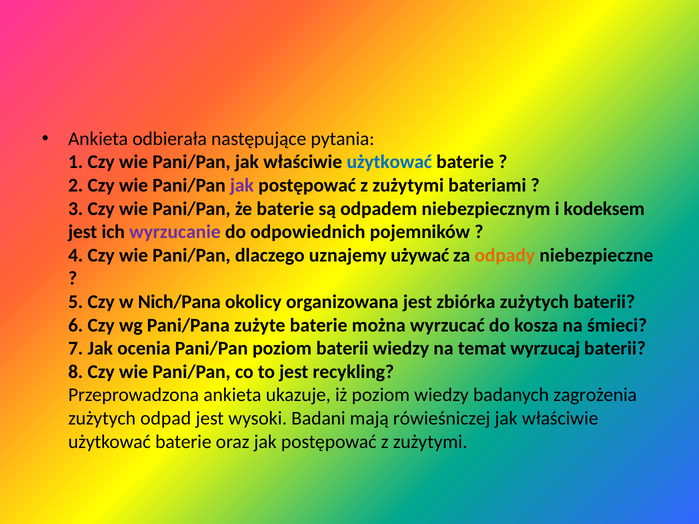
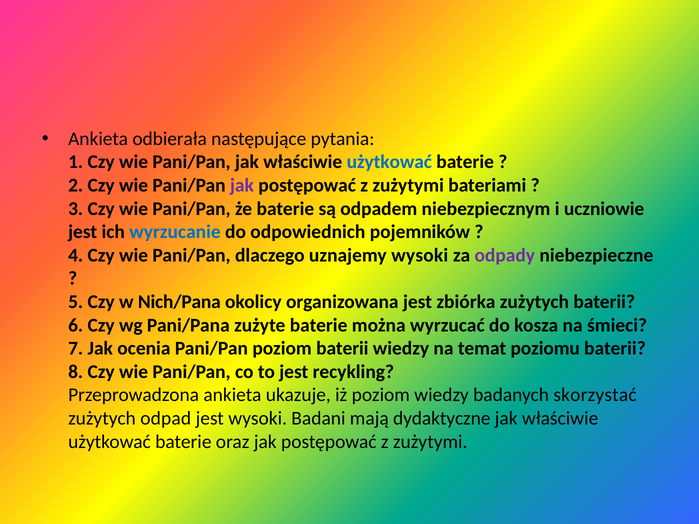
kodeksem: kodeksem -> uczniowie
wyrzucanie colour: purple -> blue
uznajemy używać: używać -> wysoki
odpady colour: orange -> purple
wyrzucaj: wyrzucaj -> poziomu
zagrożenia: zagrożenia -> skorzystać
rówieśniczej: rówieśniczej -> dydaktyczne
